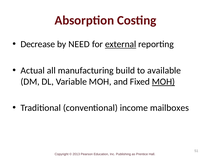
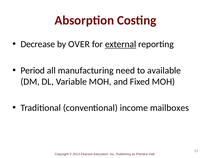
NEED: NEED -> OVER
Actual: Actual -> Period
build: build -> need
MOH at (163, 82) underline: present -> none
